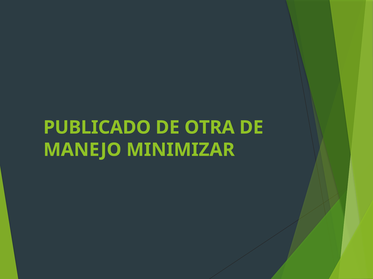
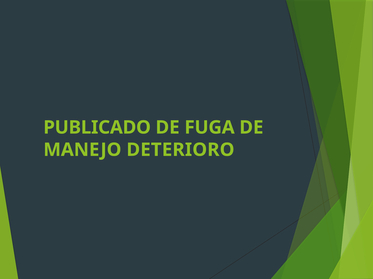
OTRA: OTRA -> FUGA
MINIMIZAR: MINIMIZAR -> DETERIORO
